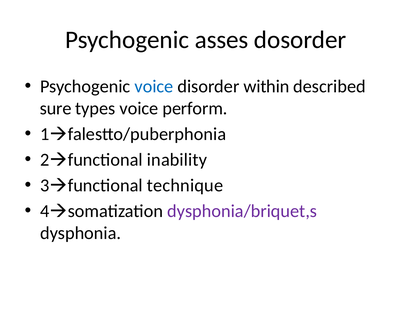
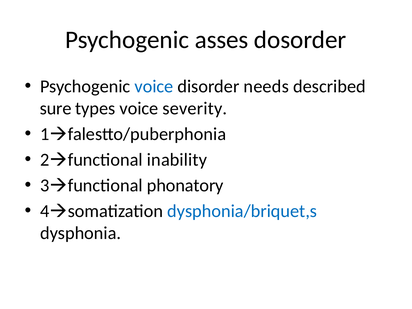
within: within -> needs
perform: perform -> severity
technique: technique -> phonatory
dysphonia/briquet,s colour: purple -> blue
